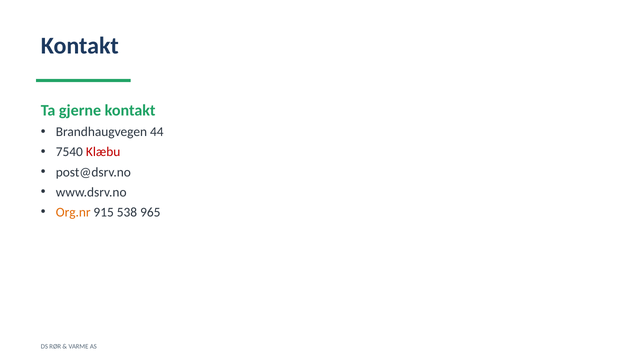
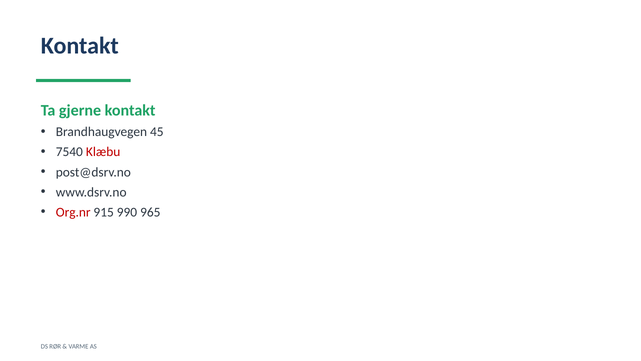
44: 44 -> 45
Org.nr colour: orange -> red
538: 538 -> 990
